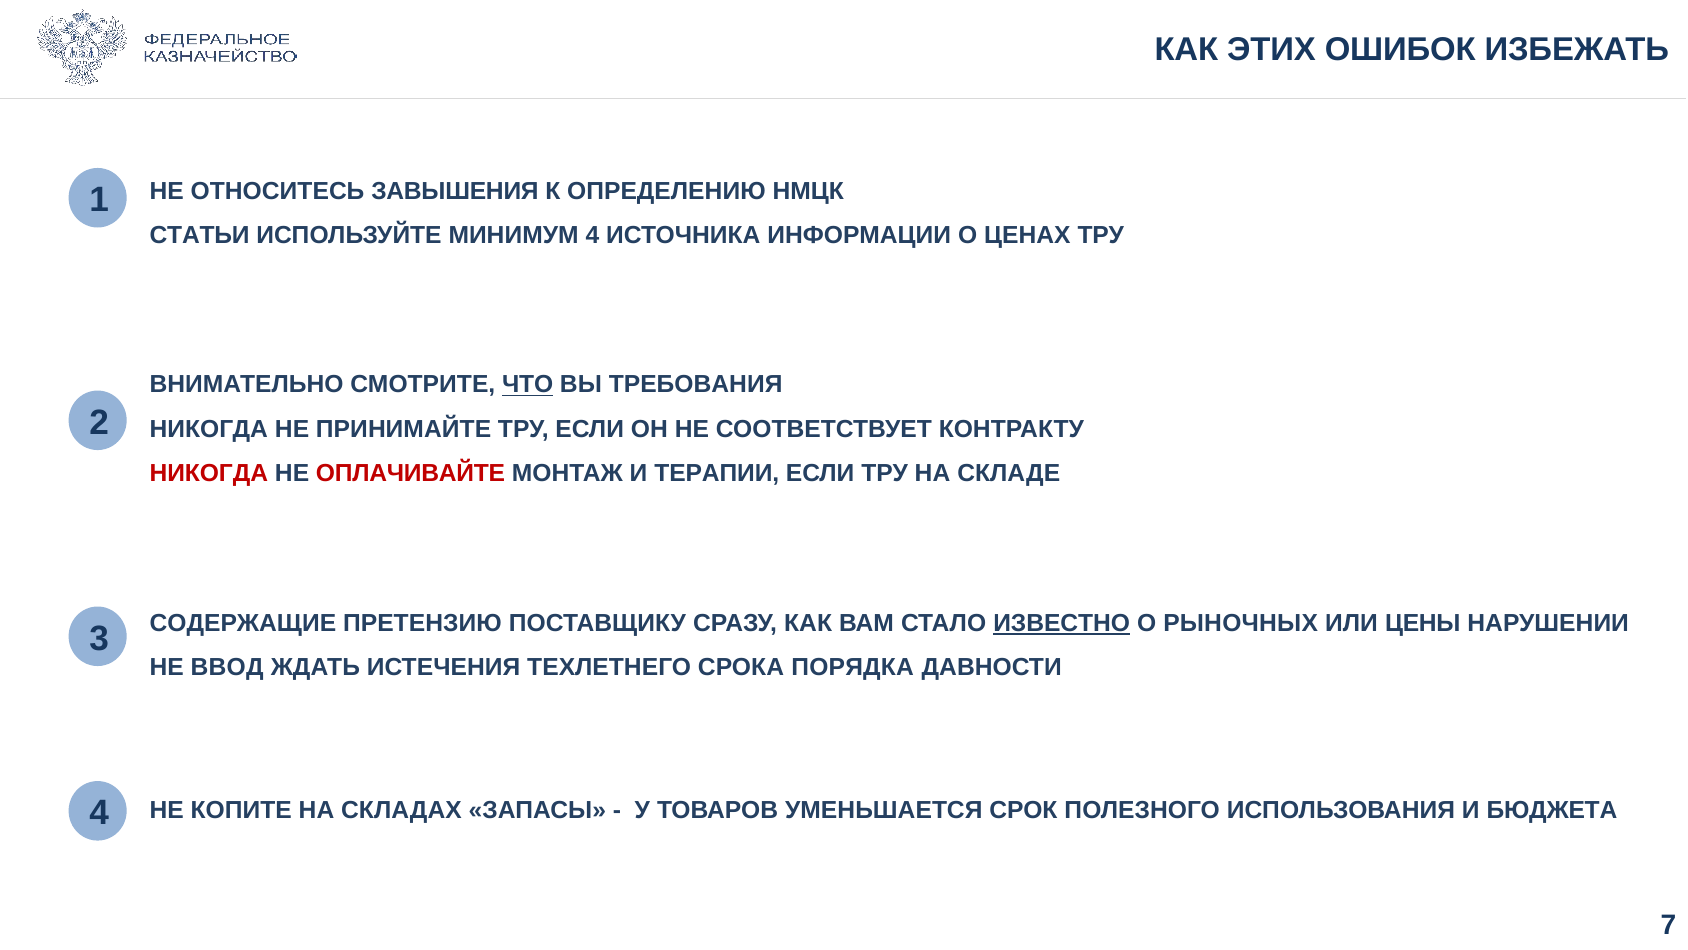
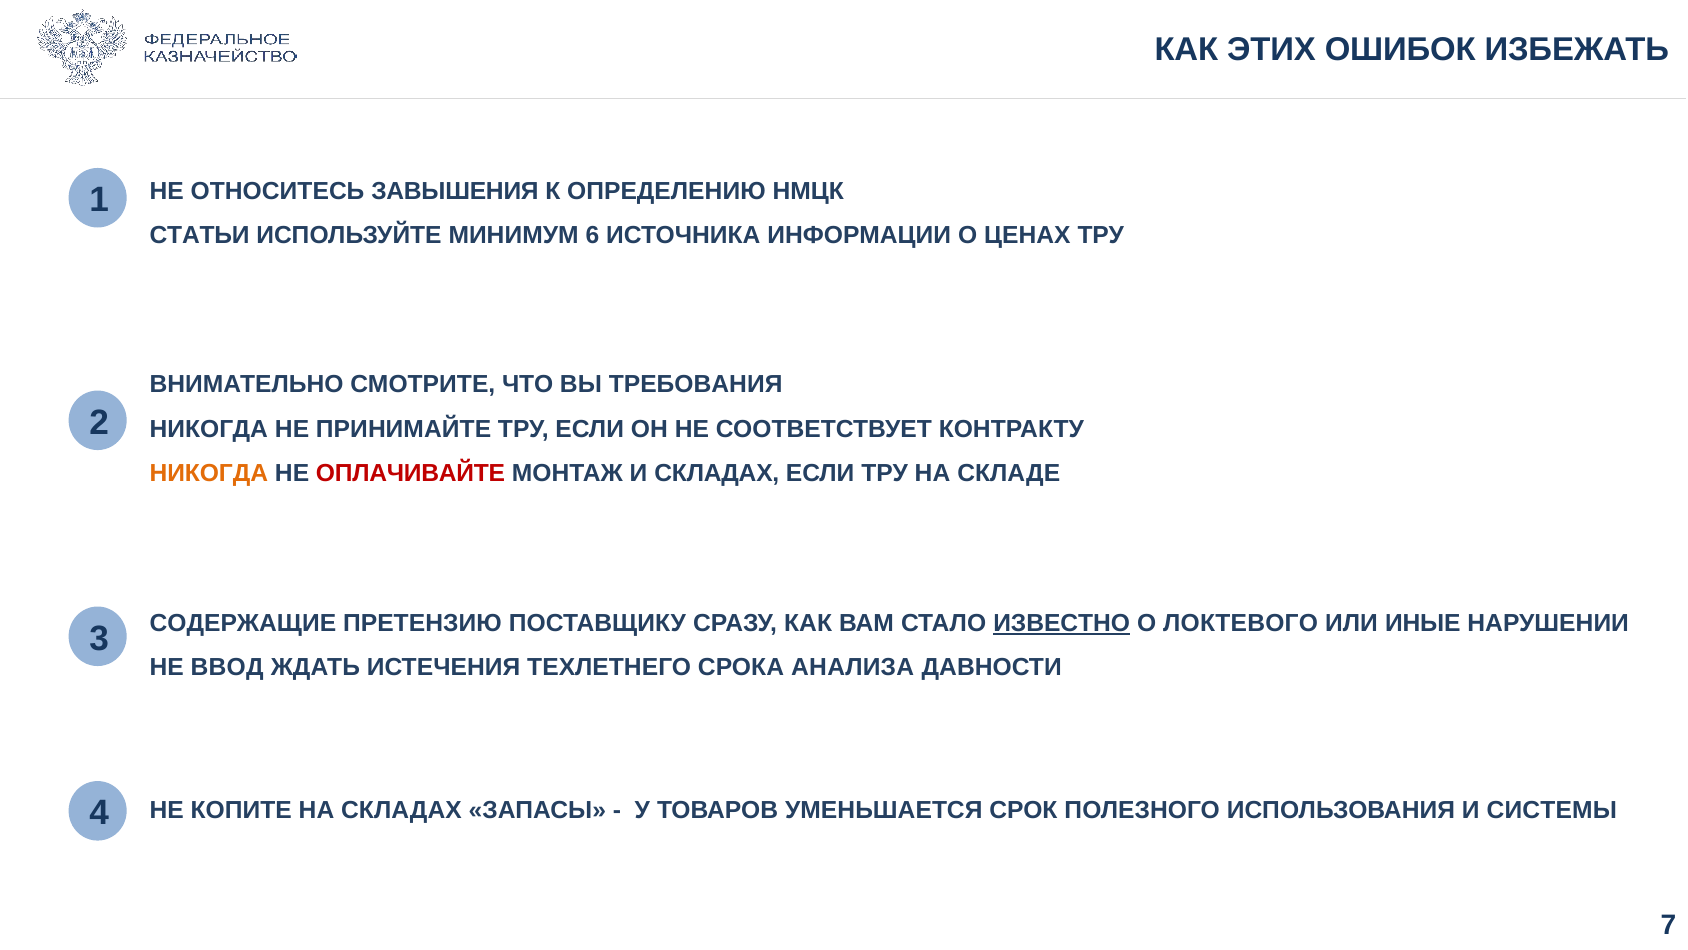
МИНИМУМ 4: 4 -> 6
ЧТО underline: present -> none
НИКОГДА at (209, 473) colour: red -> orange
И ТЕРАПИИ: ТЕРАПИИ -> СКЛАДАХ
РЫНОЧНЫХ: РЫНОЧНЫХ -> ЛОКТЕВОГО
ЦЕНЫ: ЦЕНЫ -> ИНЫЕ
ПОРЯДКА: ПОРЯДКА -> АНАЛИЗА
БЮДЖЕТА: БЮДЖЕТА -> СИСТЕМЫ
